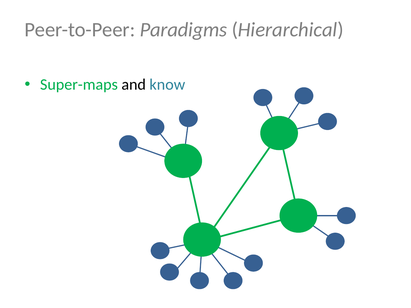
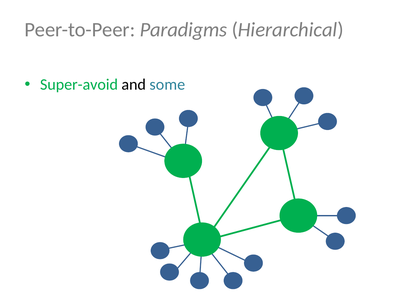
Super-maps: Super-maps -> Super-avoid
know: know -> some
